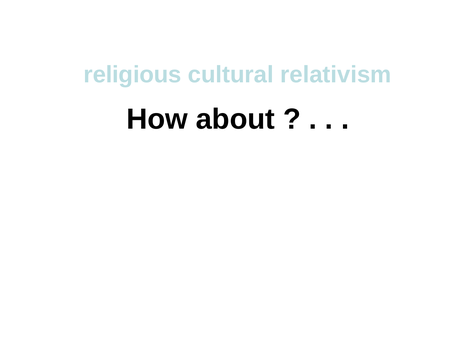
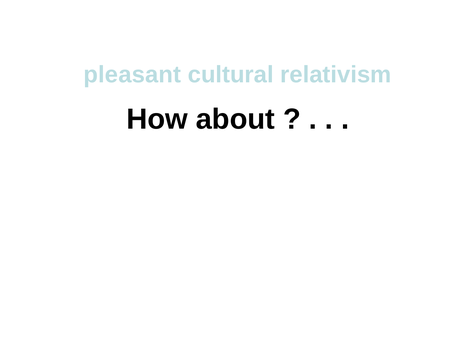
religious: religious -> pleasant
